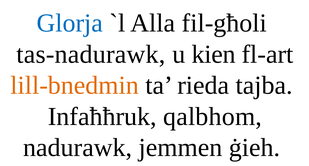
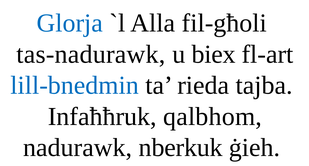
kien: kien -> biex
lill-bnedmin colour: orange -> blue
jemmen: jemmen -> nberkuk
